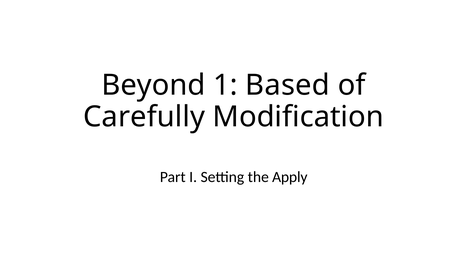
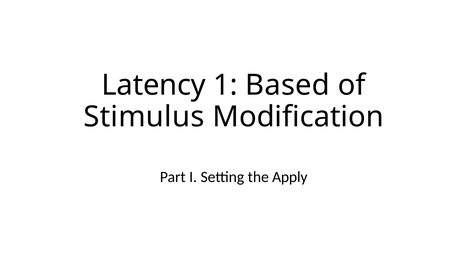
Beyond: Beyond -> Latency
Carefully: Carefully -> Stimulus
